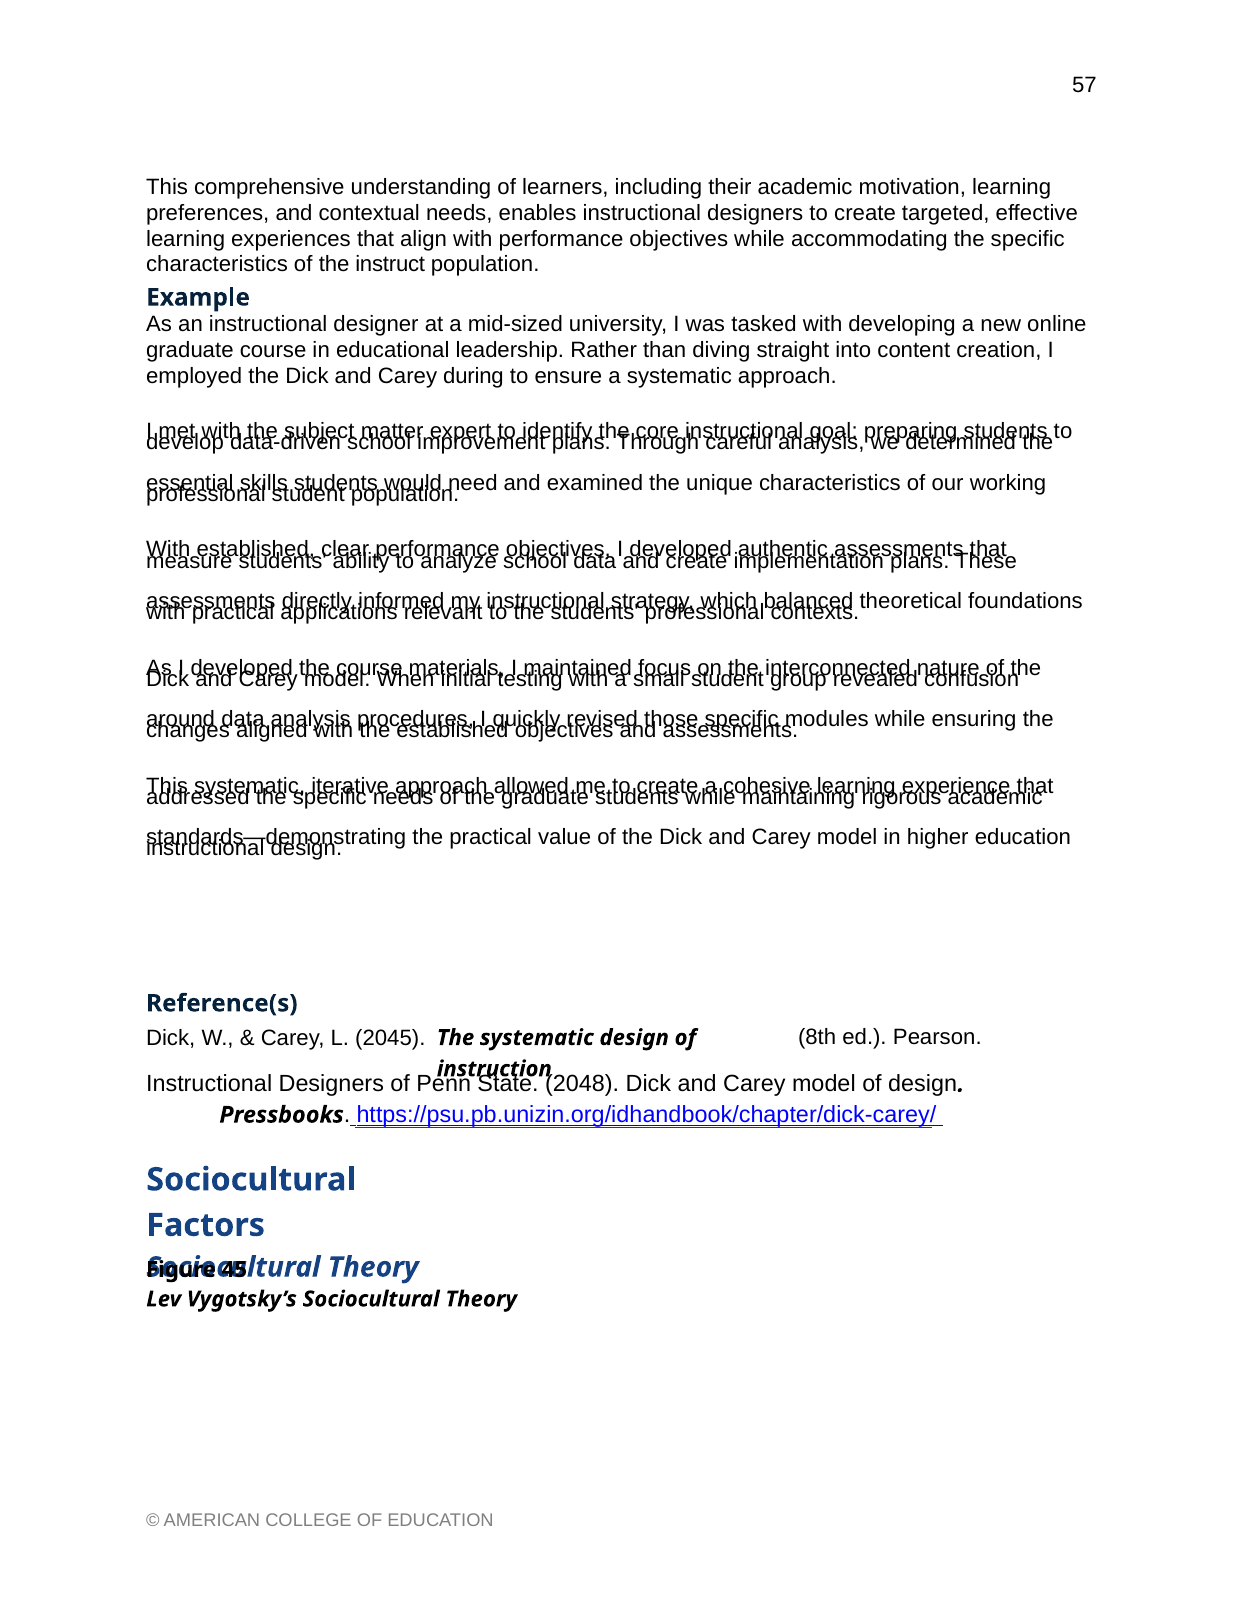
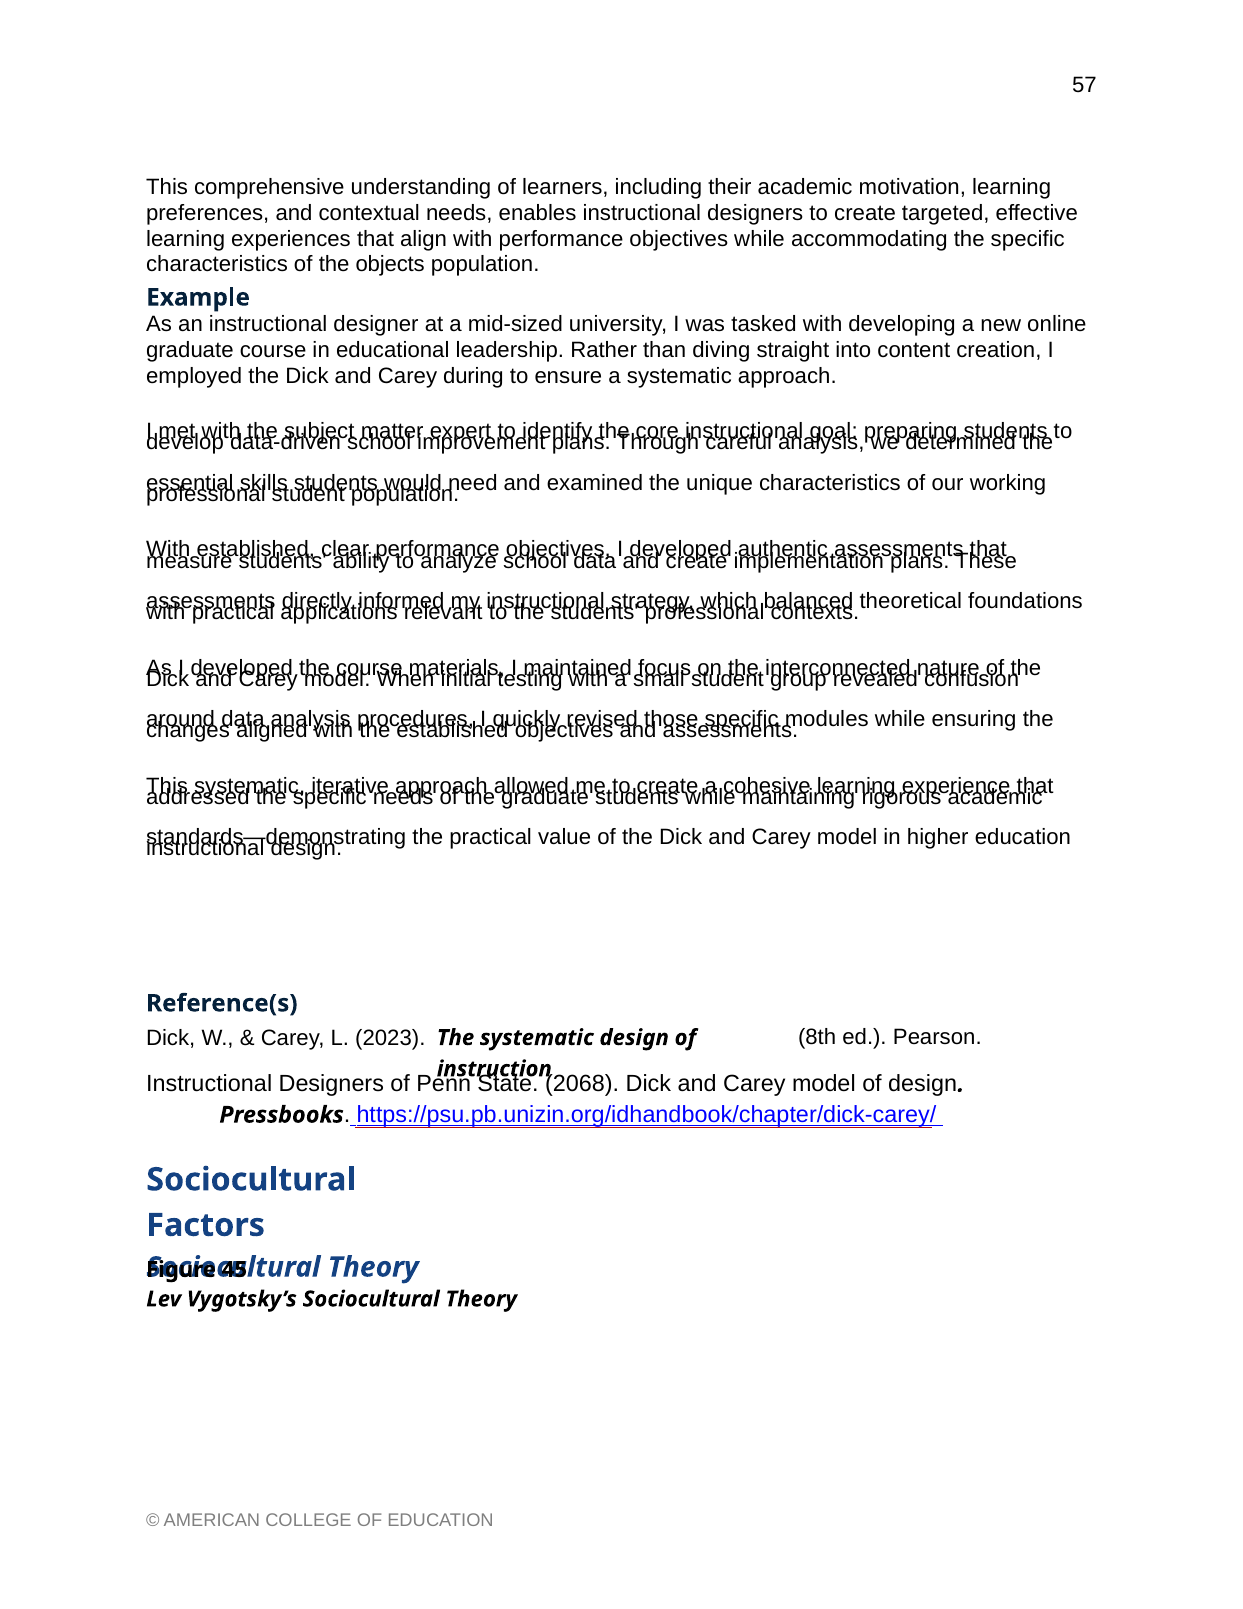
instruct: instruct -> objects
2045: 2045 -> 2023
2048: 2048 -> 2068
